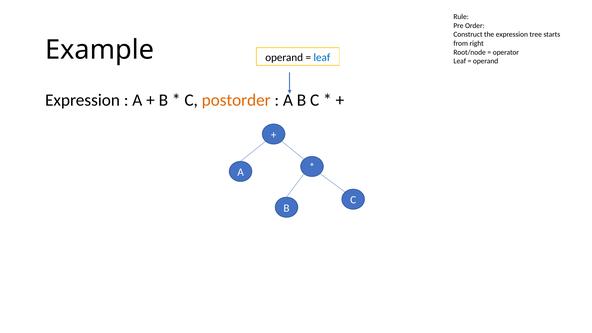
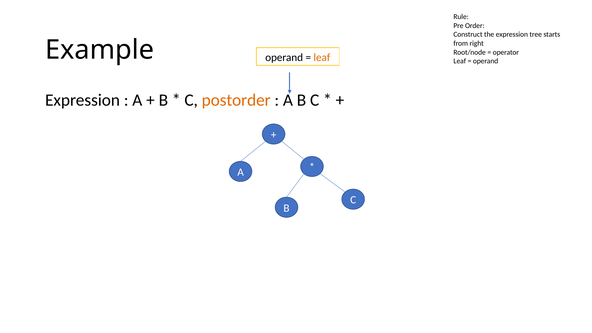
leaf at (322, 57) colour: blue -> orange
